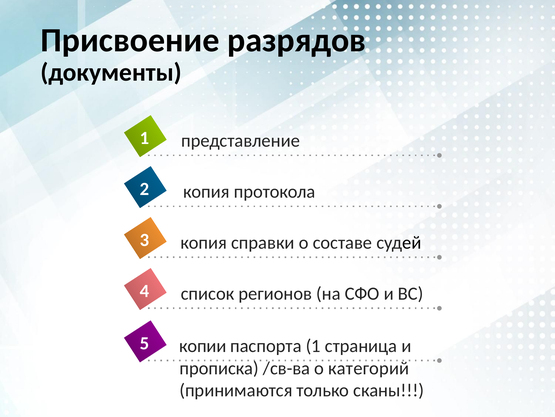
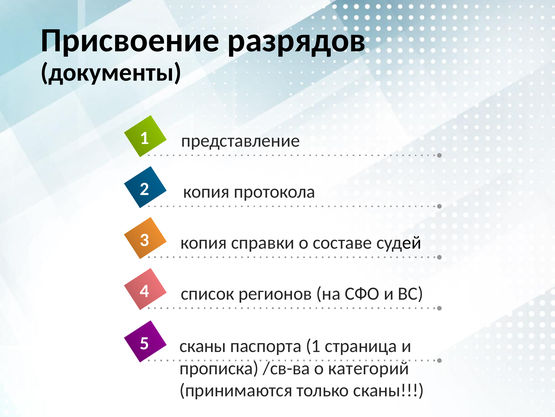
копии at (203, 345): копии -> сканы
